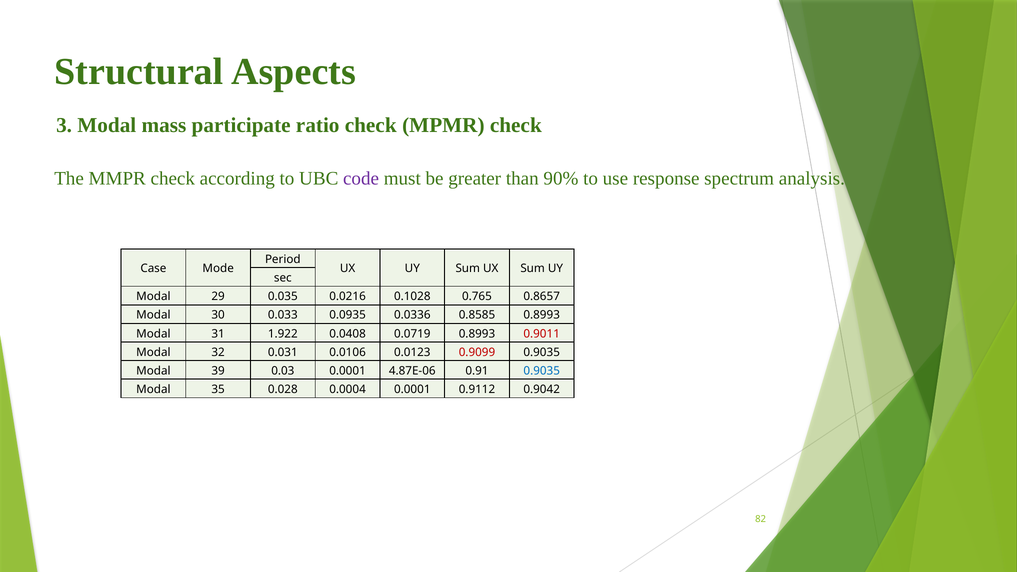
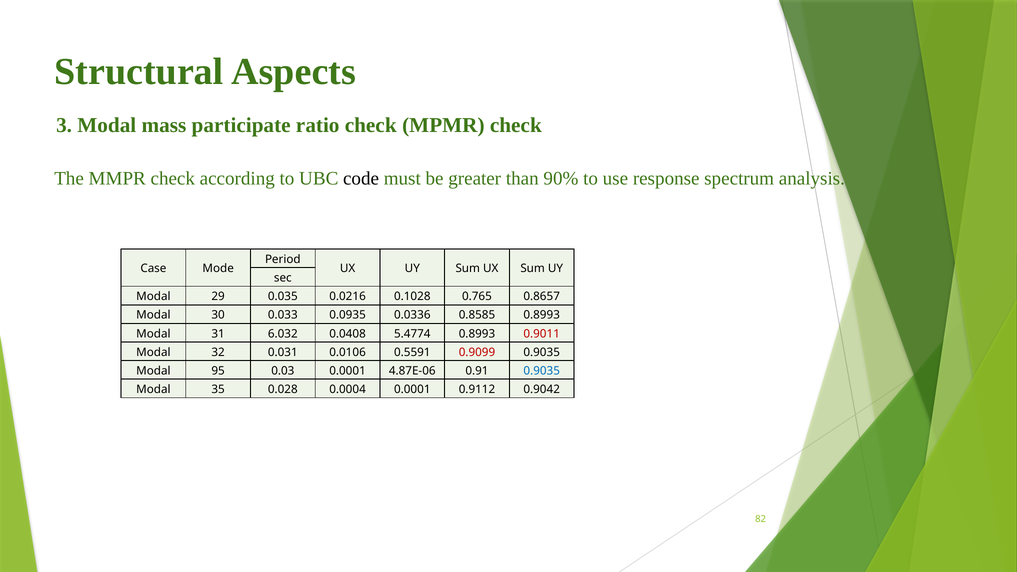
code colour: purple -> black
1.922: 1.922 -> 6.032
0.0719: 0.0719 -> 5.4774
0.0123: 0.0123 -> 0.5591
39: 39 -> 95
